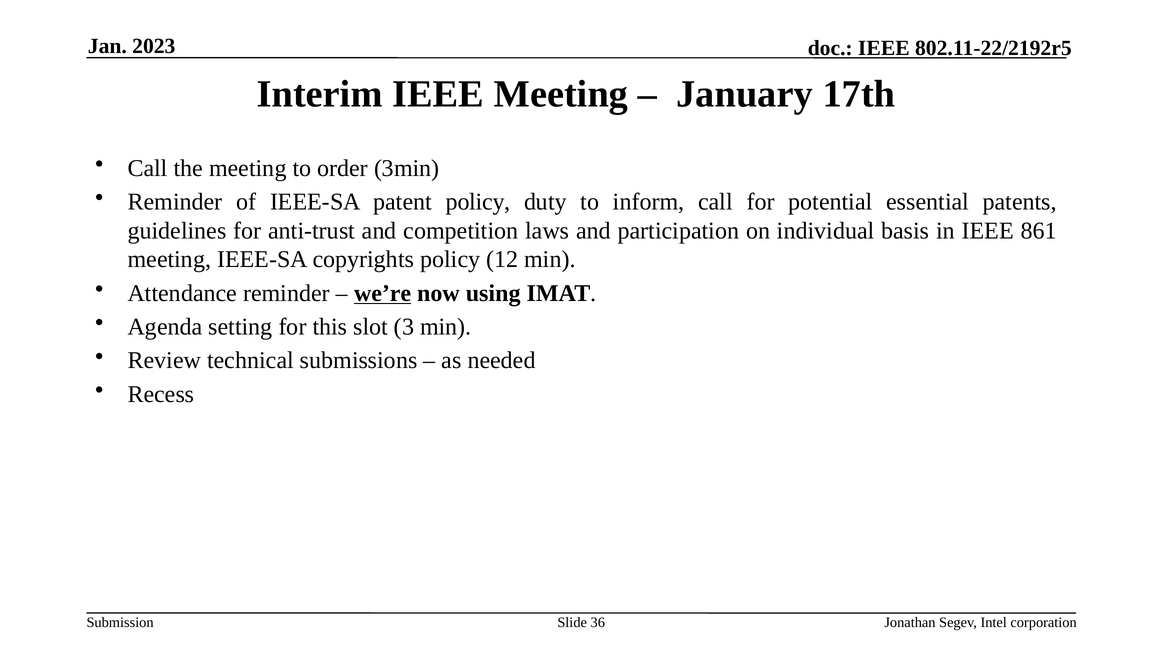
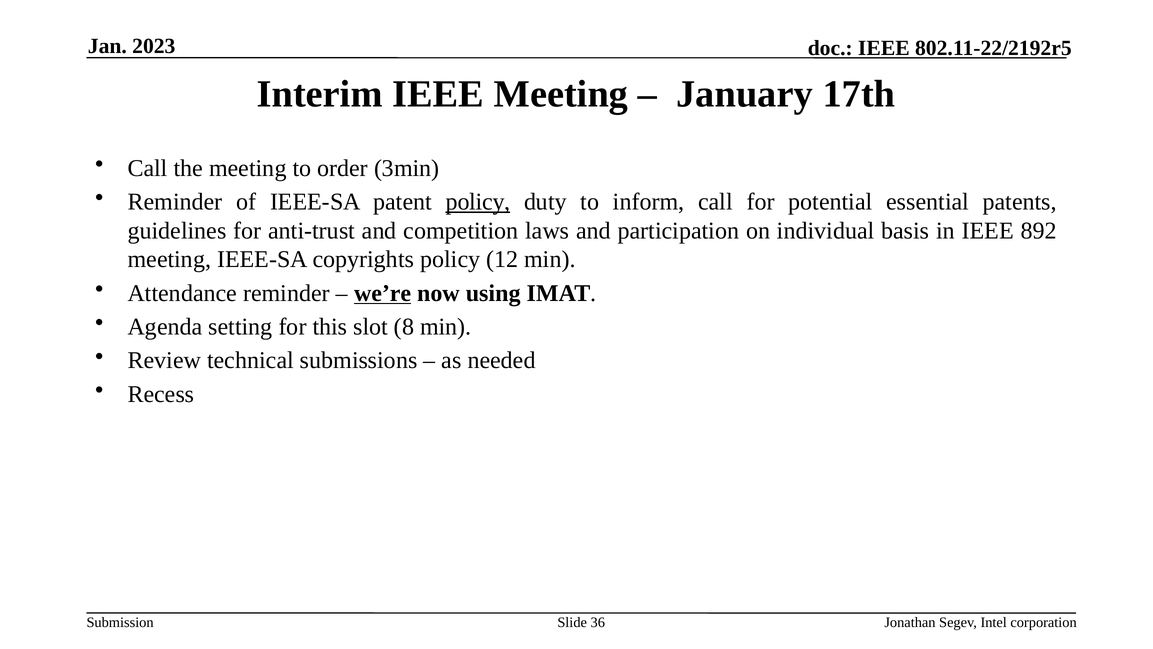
policy at (478, 202) underline: none -> present
861: 861 -> 892
3: 3 -> 8
